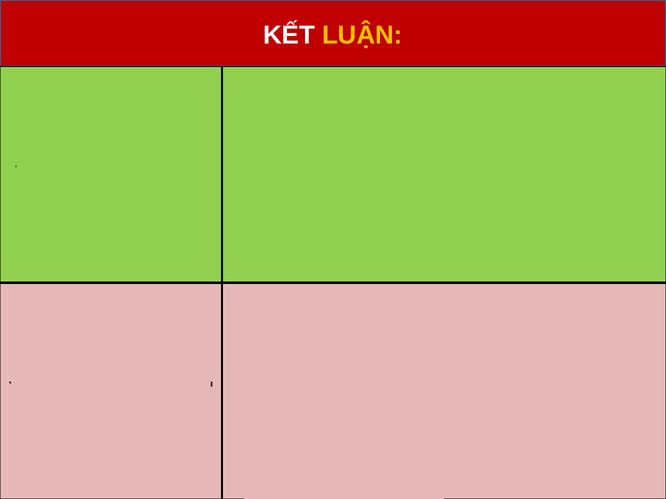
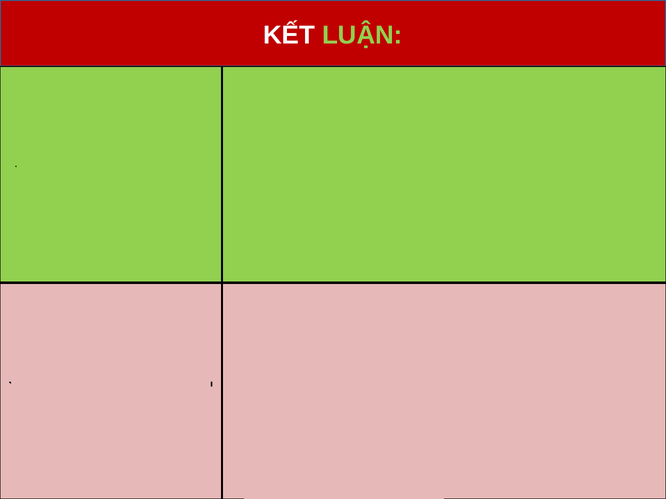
LUẬN colour: yellow -> light green
